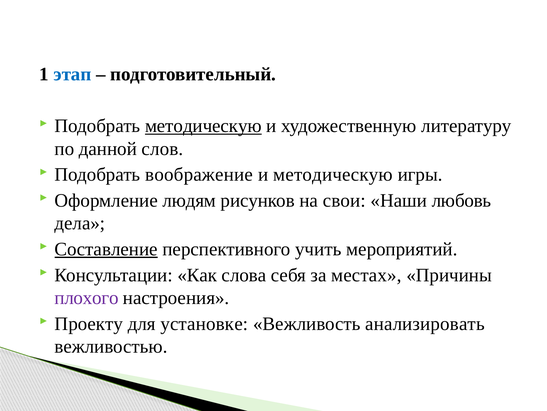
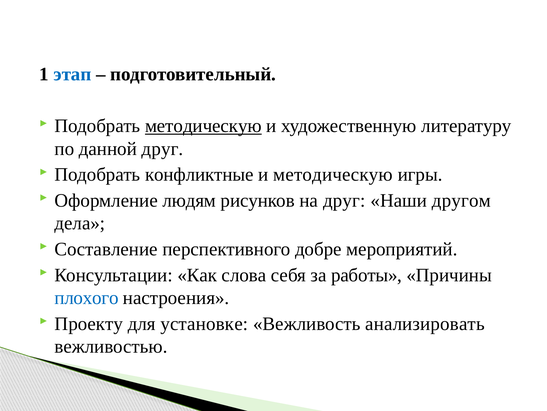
данной слов: слов -> друг
воображение: воображение -> конфликтные
на свои: свои -> друг
любовь: любовь -> другом
Составление underline: present -> none
учить: учить -> добре
местах: местах -> работы
плохого colour: purple -> blue
